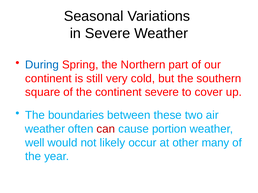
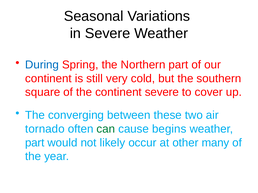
boundaries: boundaries -> converging
weather at (45, 129): weather -> tornado
can colour: red -> green
portion: portion -> begins
well at (35, 143): well -> part
